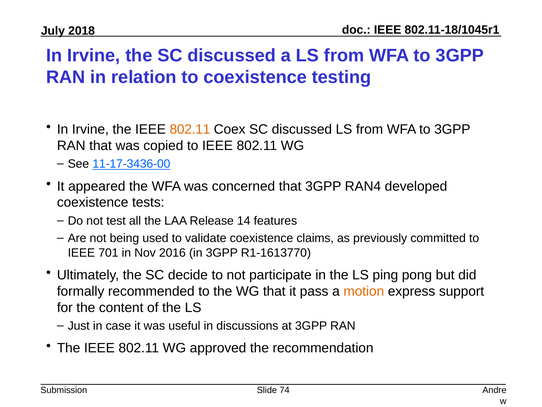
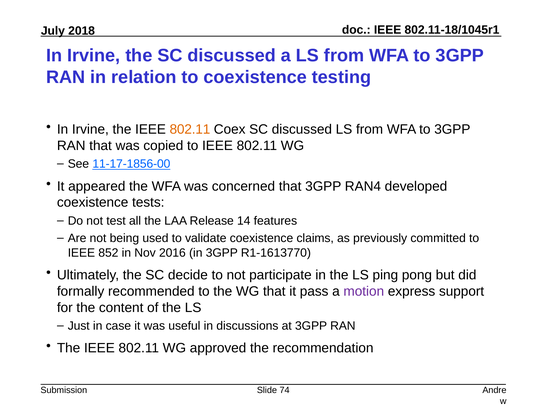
11-17-3436-00: 11-17-3436-00 -> 11-17-1856-00
701: 701 -> 852
motion colour: orange -> purple
